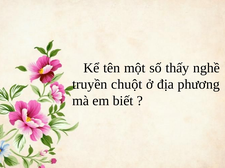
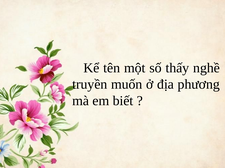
chuột: chuột -> muốn
